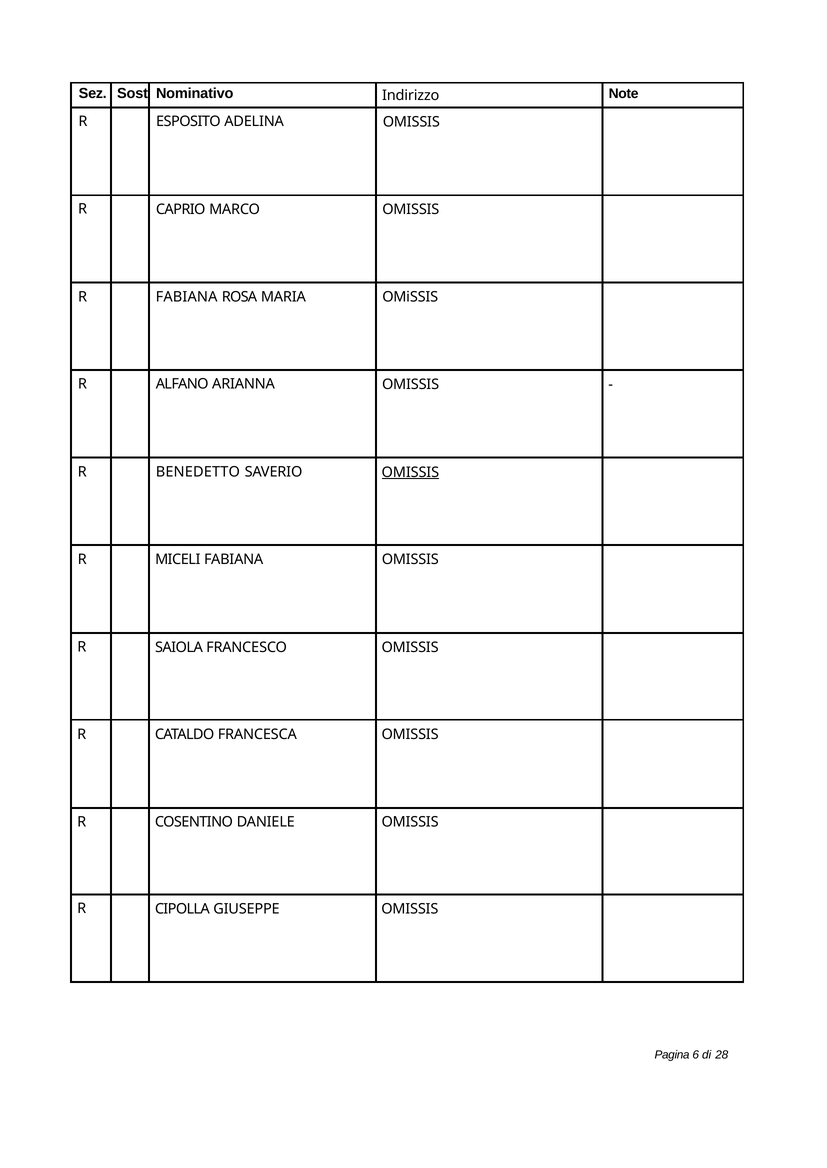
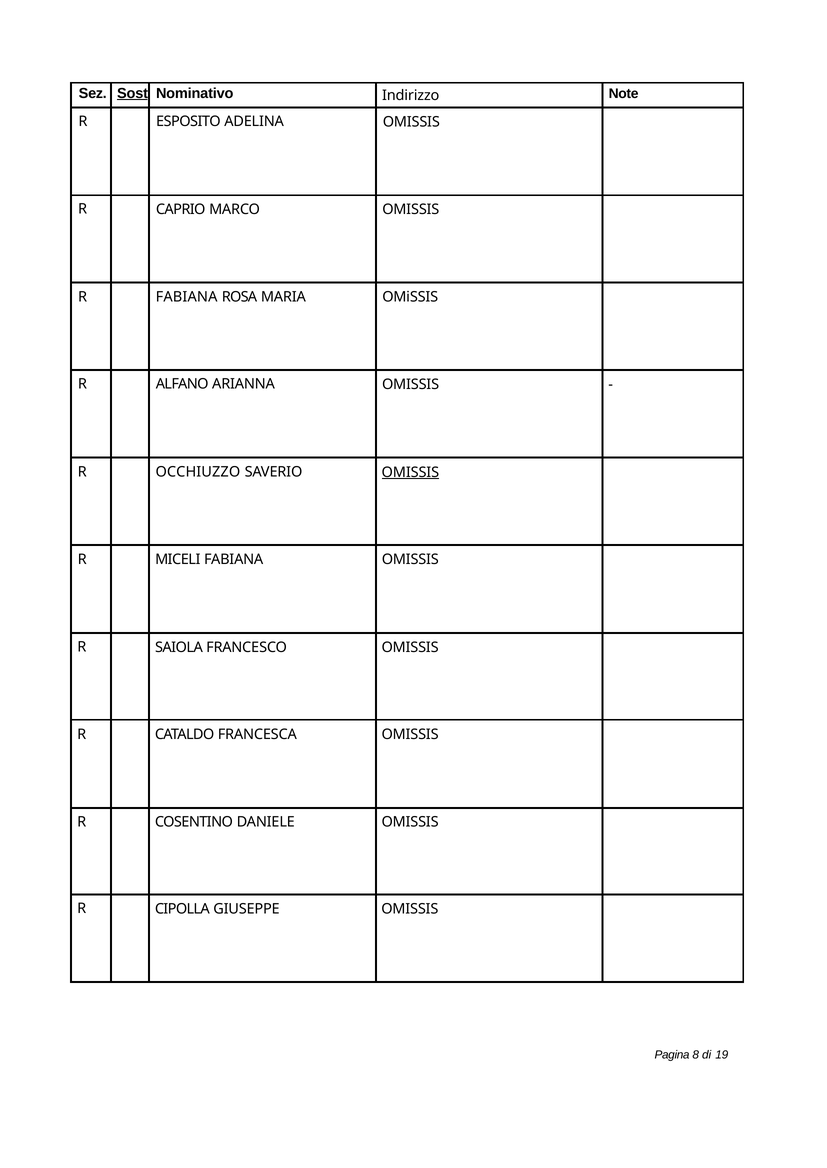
Sost underline: none -> present
BENEDETTO: BENEDETTO -> OCCHIUZZO
6: 6 -> 8
28: 28 -> 19
